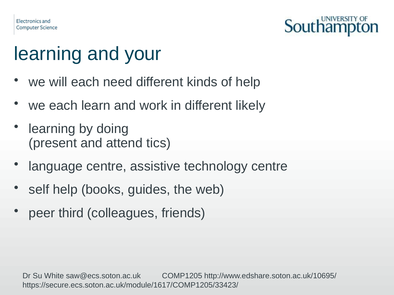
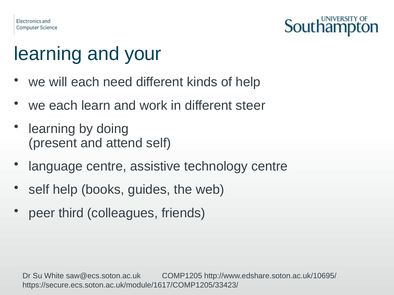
likely: likely -> steer
attend tics: tics -> self
